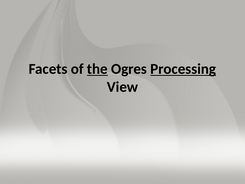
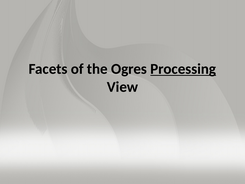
the underline: present -> none
